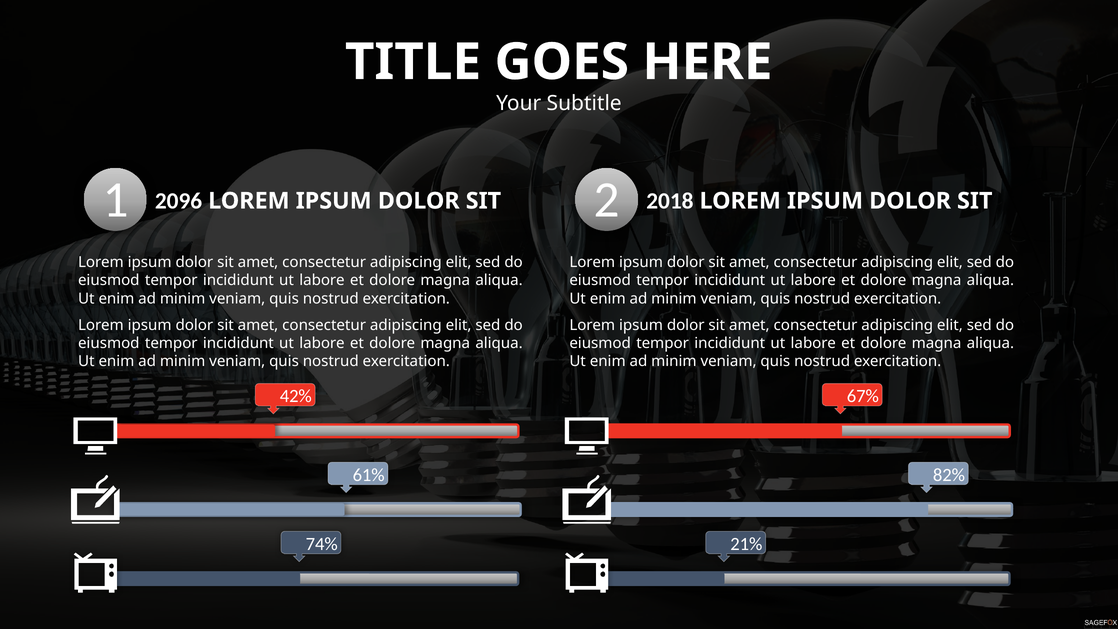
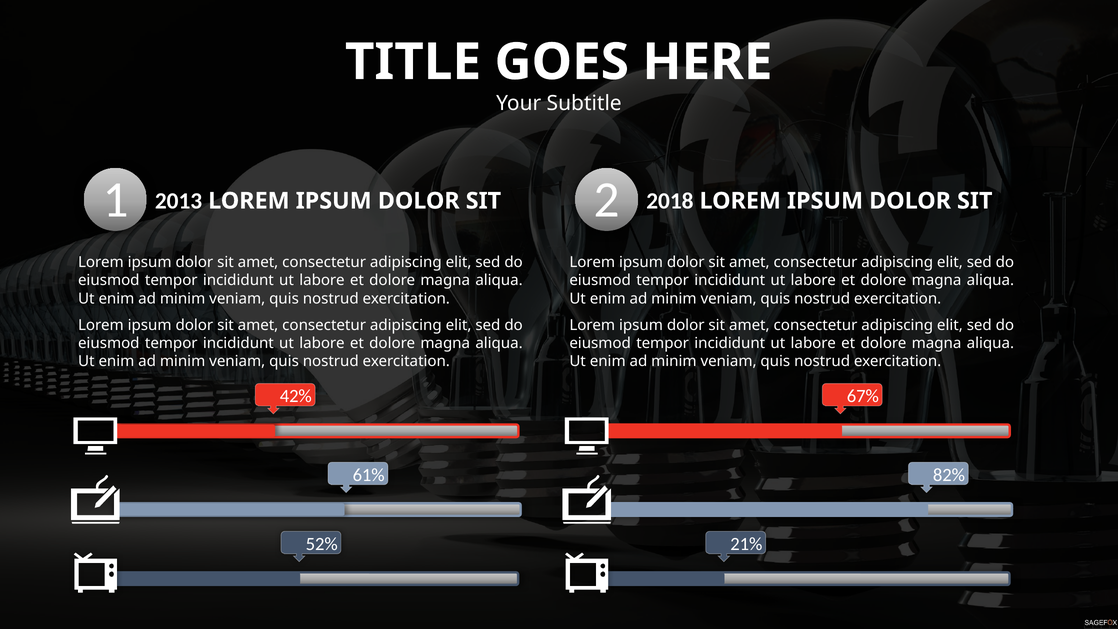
2096: 2096 -> 2013
74%: 74% -> 52%
